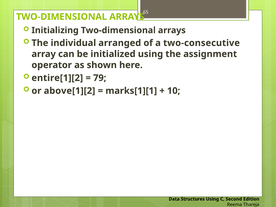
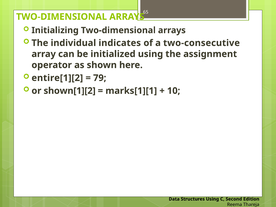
arranged: arranged -> indicates
above[1][2: above[1][2 -> shown[1][2
